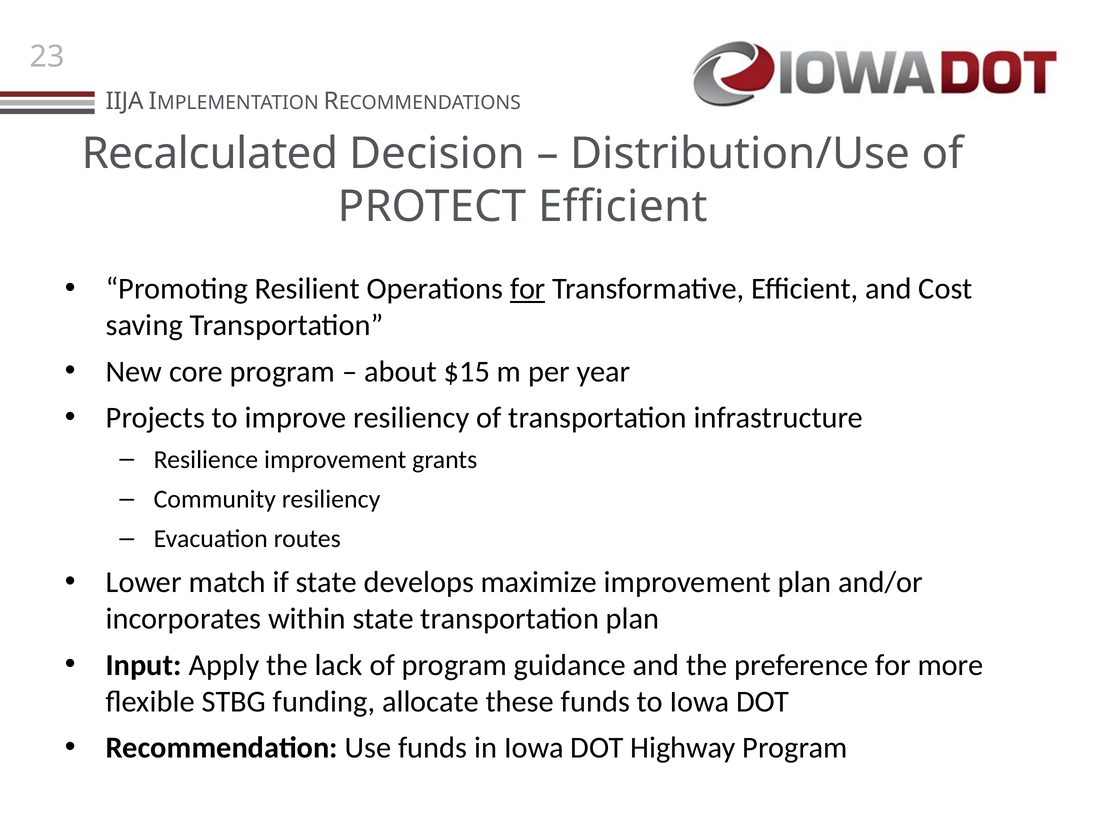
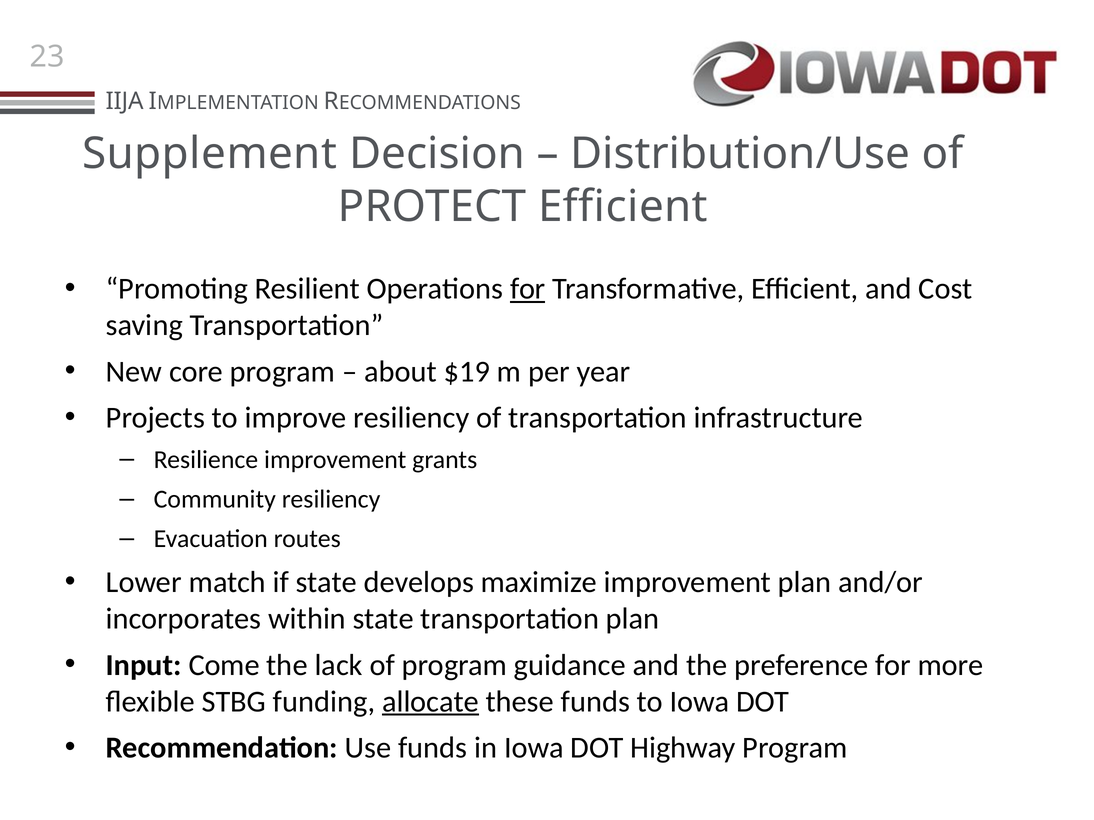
Recalculated: Recalculated -> Supplement
$15: $15 -> $19
Apply: Apply -> Come
allocate underline: none -> present
